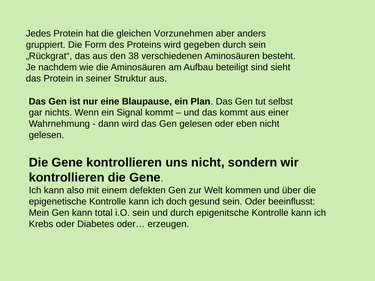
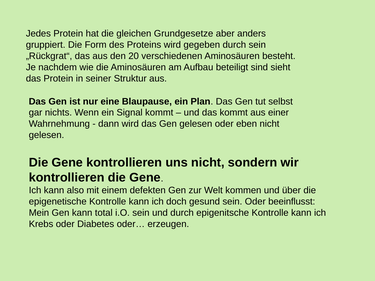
Vorzunehmen: Vorzunehmen -> Grundgesetze
38: 38 -> 20
